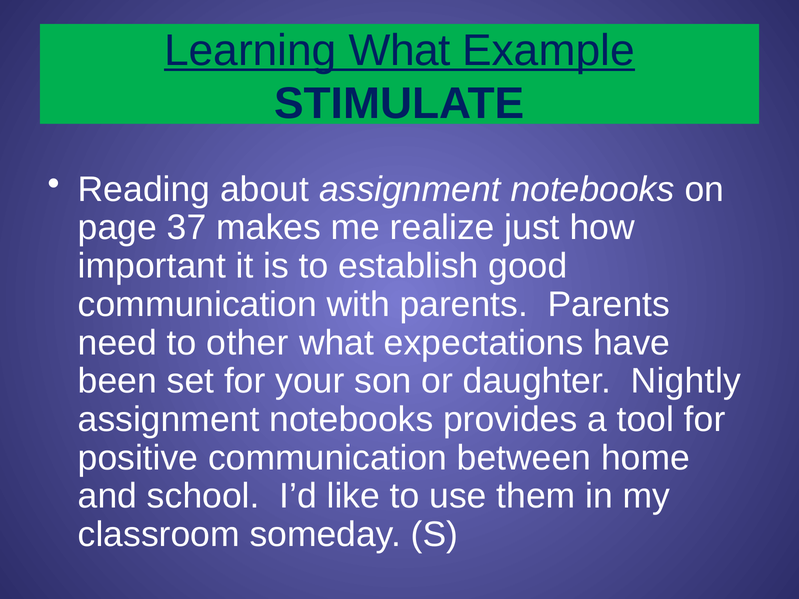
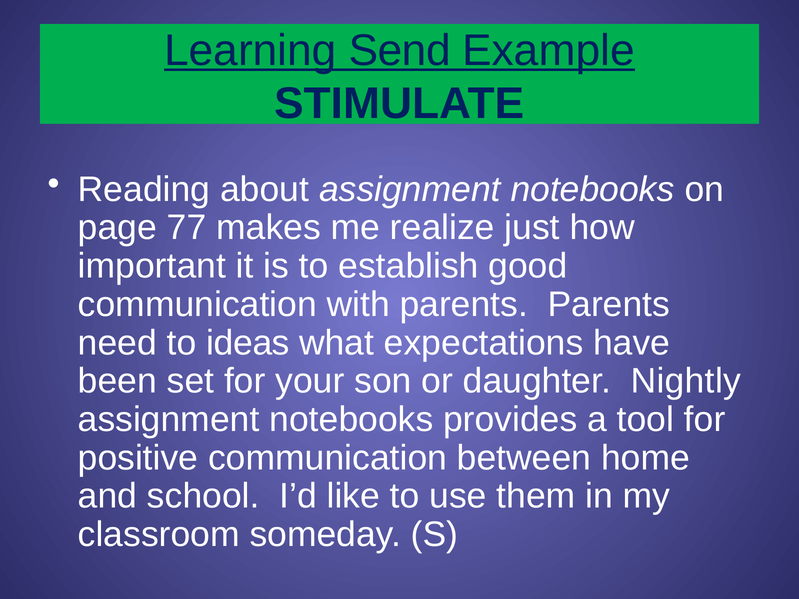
Learning What: What -> Send
37: 37 -> 77
other: other -> ideas
